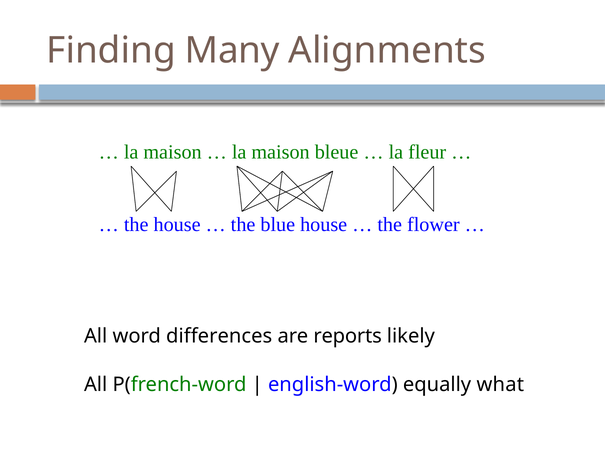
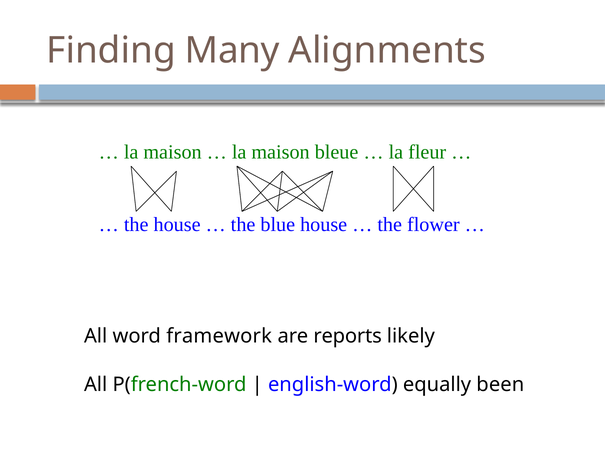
differences: differences -> framework
what: what -> been
